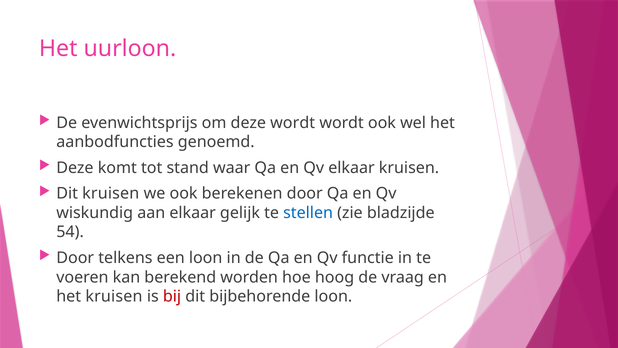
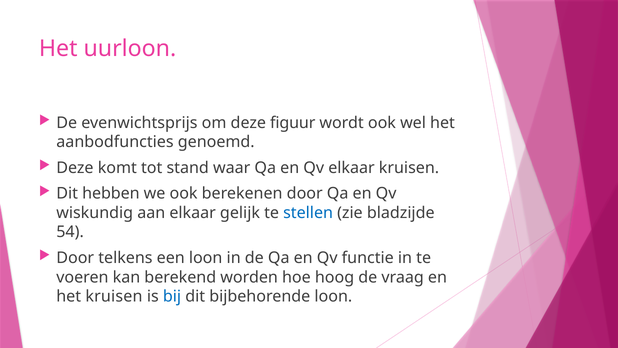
deze wordt: wordt -> figuur
Dit kruisen: kruisen -> hebben
bij colour: red -> blue
